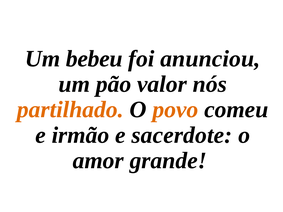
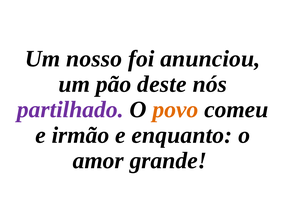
bebeu: bebeu -> nosso
valor: valor -> deste
partilhado colour: orange -> purple
sacerdote: sacerdote -> enquanto
